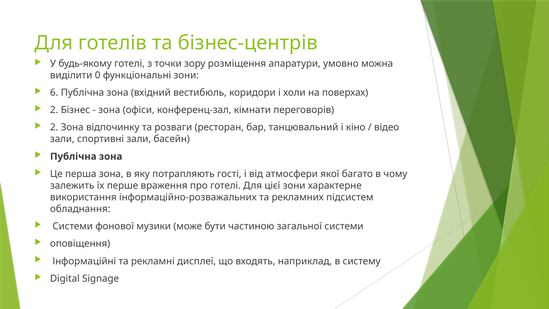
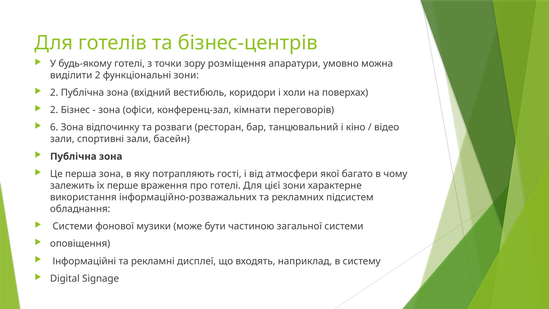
виділити 0: 0 -> 2
6 at (54, 93): 6 -> 2
2 at (54, 127): 2 -> 6
